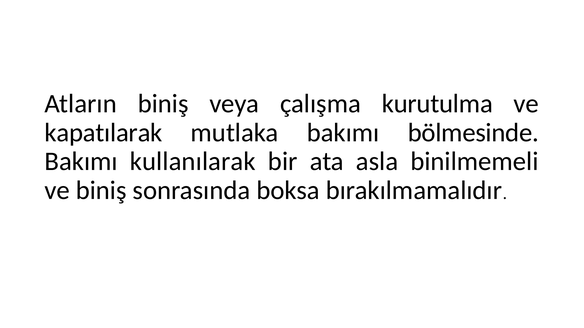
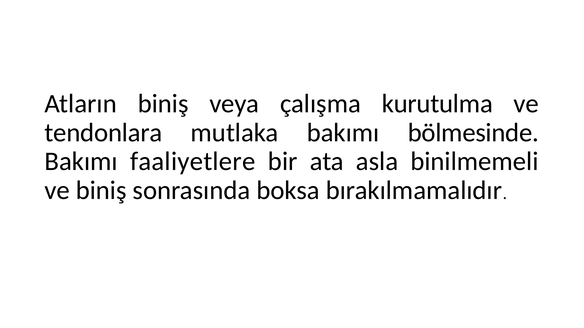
kapatılarak: kapatılarak -> tendonlara
kullanılarak: kullanılarak -> faaliyetlere
